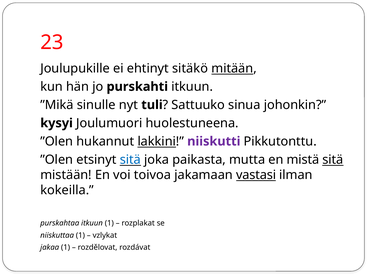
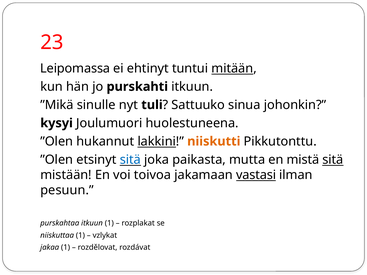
Joulupukille: Joulupukille -> Leipomassa
sitäkö: sitäkö -> tuntui
niiskutti colour: purple -> orange
kokeilla: kokeilla -> pesuun
